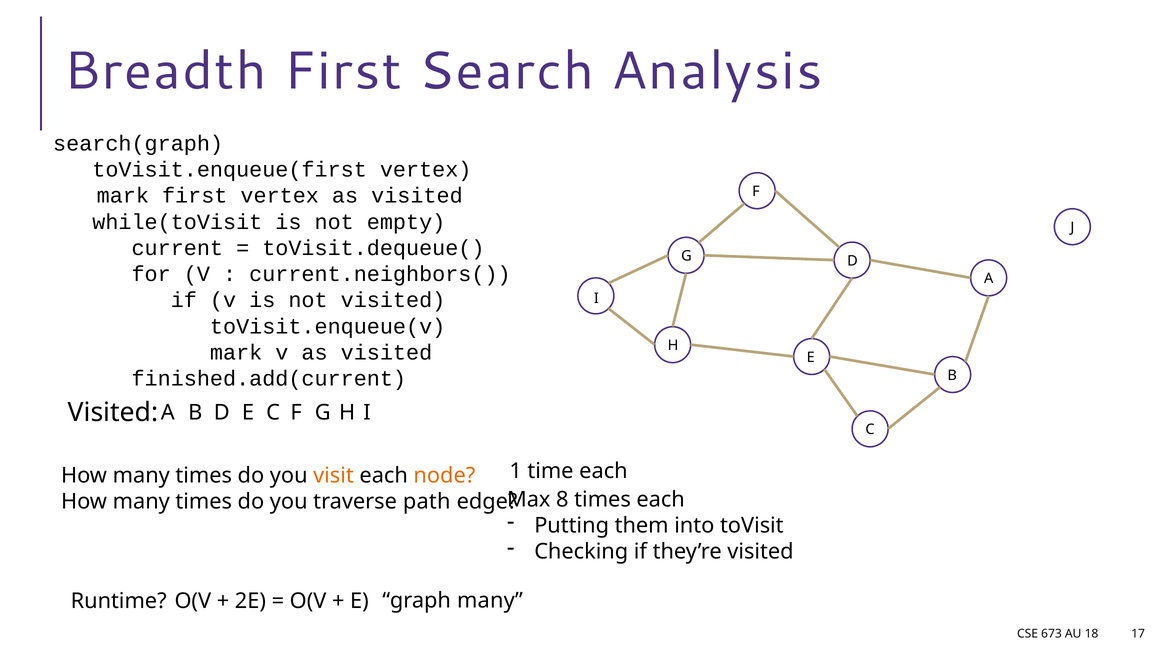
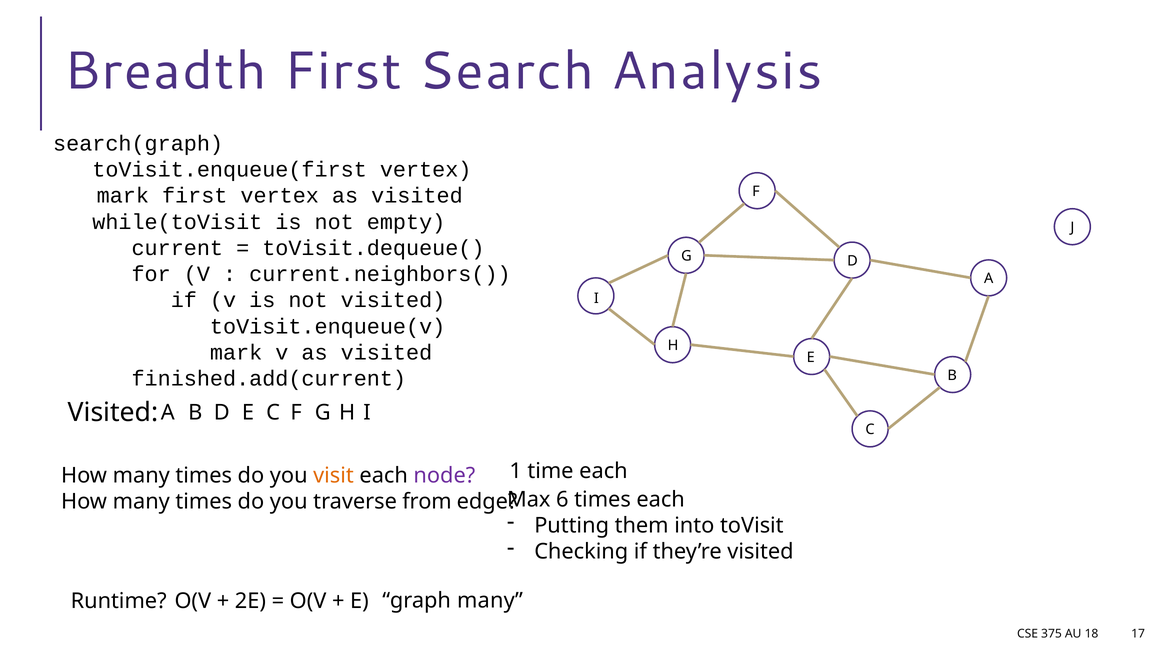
node colour: orange -> purple
8: 8 -> 6
path: path -> from
673: 673 -> 375
